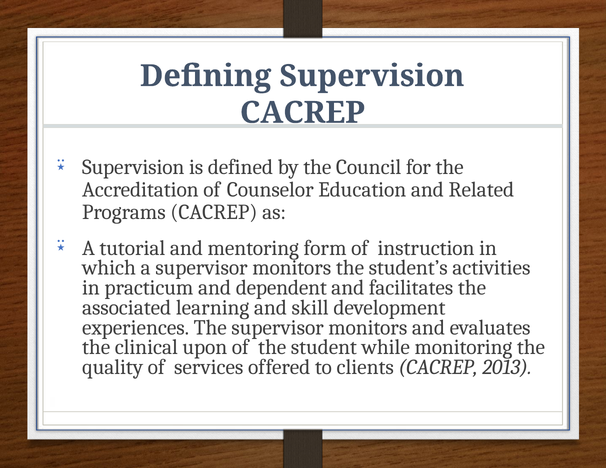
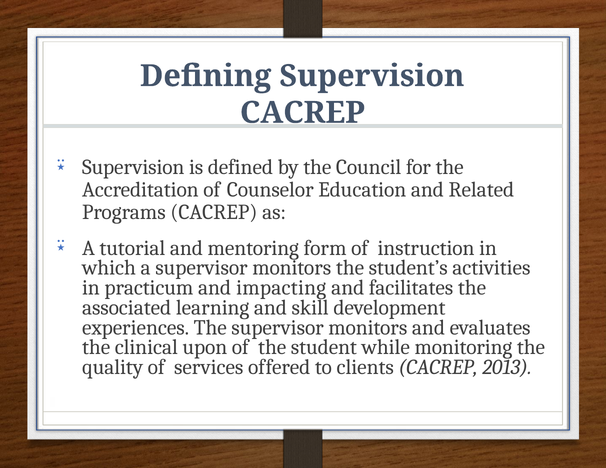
dependent: dependent -> impacting
